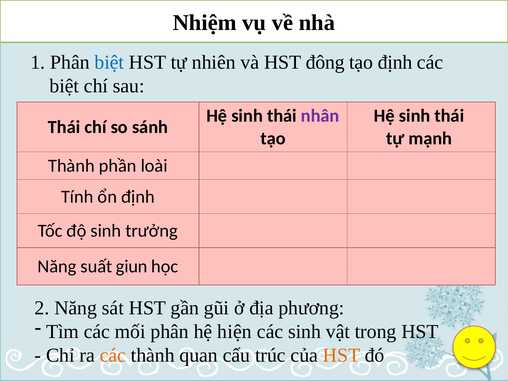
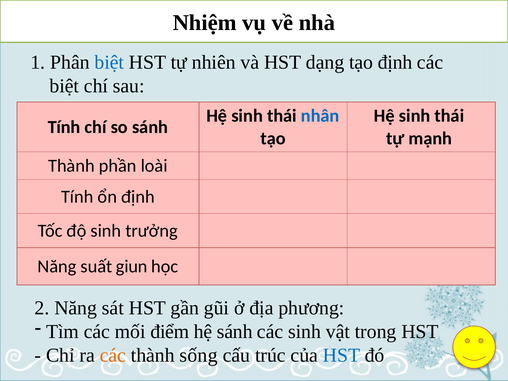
đông: đông -> dạng
nhân colour: purple -> blue
Thái at (64, 127): Thái -> Tính
mối phân: phân -> điểm
hệ hiện: hiện -> sánh
quan: quan -> sống
HST at (342, 355) colour: orange -> blue
